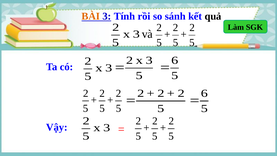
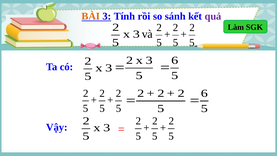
quả colour: black -> purple
